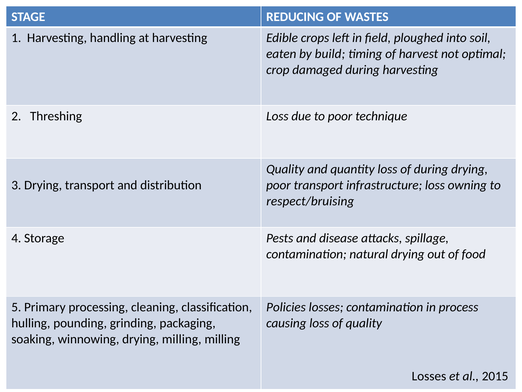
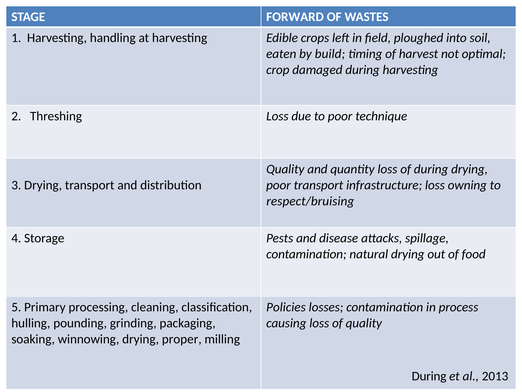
REDUCING: REDUCING -> FORWARD
drying milling: milling -> proper
Losses at (429, 376): Losses -> During
2015: 2015 -> 2013
